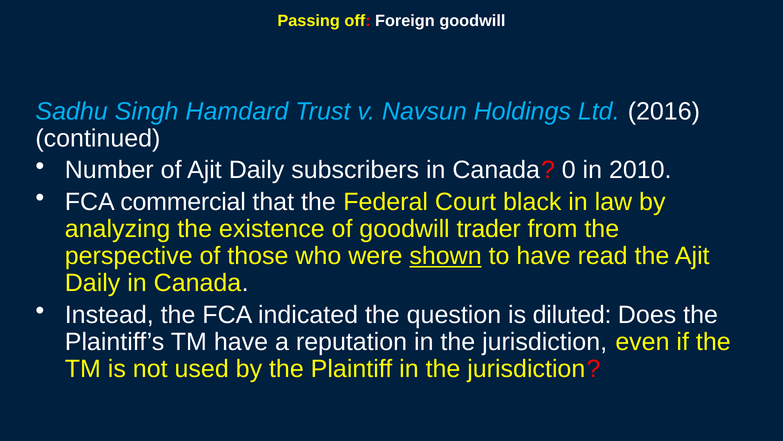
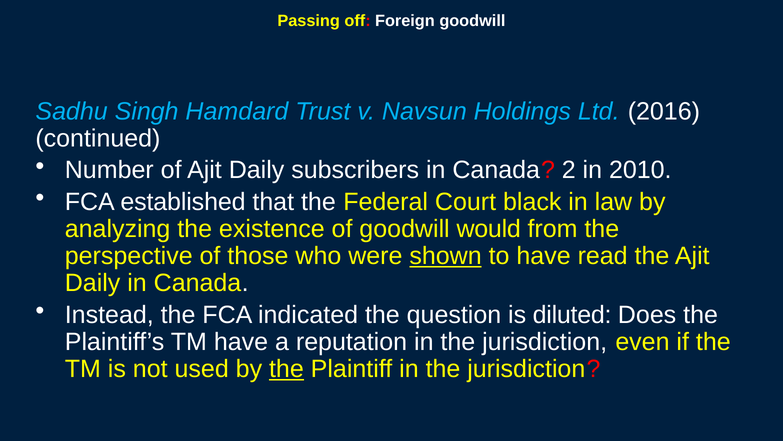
0: 0 -> 2
commercial: commercial -> established
trader: trader -> would
the at (286, 368) underline: none -> present
